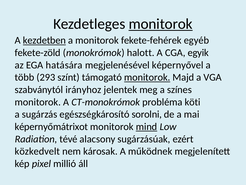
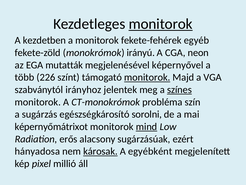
kezdetben underline: present -> none
halott: halott -> irányú
egyik: egyik -> neon
hatására: hatására -> mutatták
293: 293 -> 226
színes underline: none -> present
köti: köti -> szín
tévé: tévé -> erős
közkedvelt: közkedvelt -> hányadosa
károsak underline: none -> present
működnek: működnek -> egyébként
